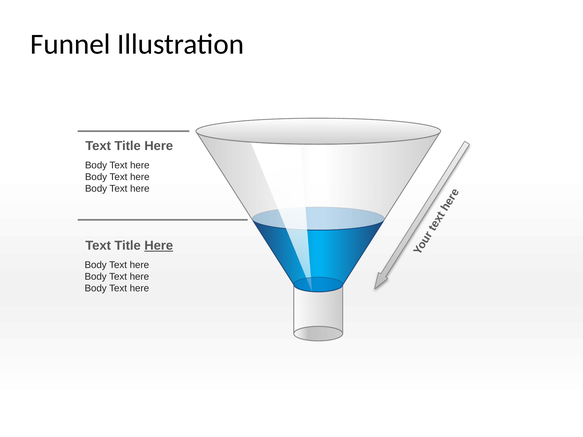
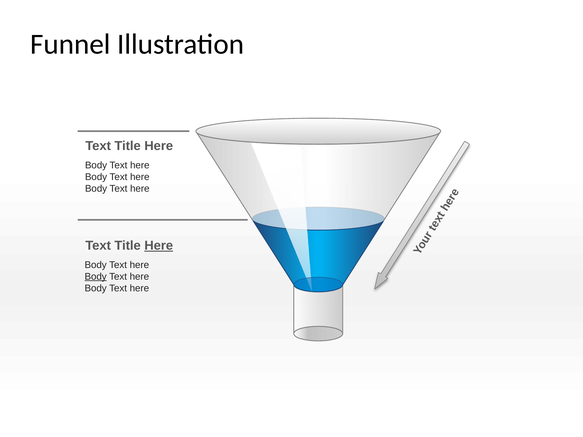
Body at (96, 277) underline: none -> present
